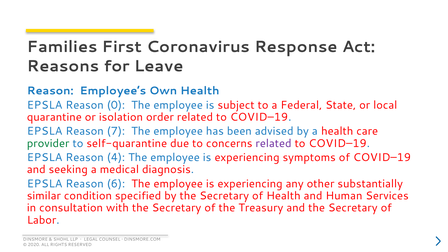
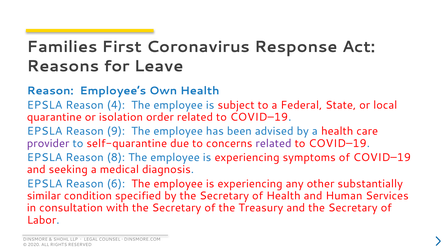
0: 0 -> 4
7: 7 -> 9
provider colour: green -> purple
4: 4 -> 8
